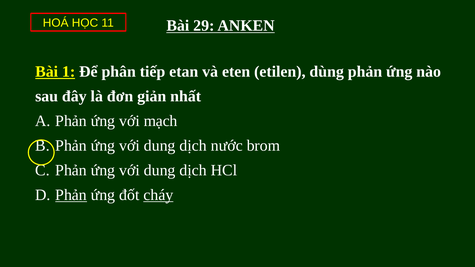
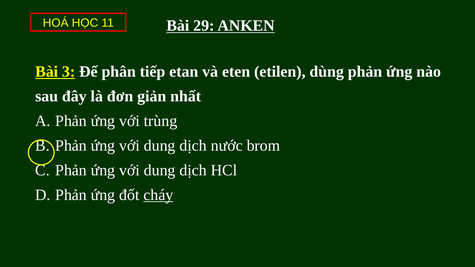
1: 1 -> 3
mạch: mạch -> trùng
Phản at (71, 195) underline: present -> none
